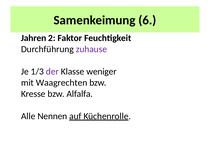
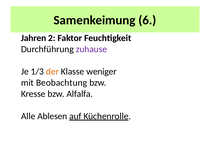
der colour: purple -> orange
Waagrechten: Waagrechten -> Beobachtung
Nennen: Nennen -> Ablesen
